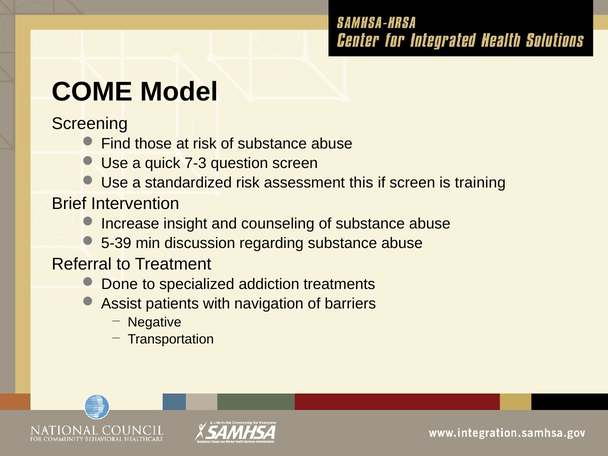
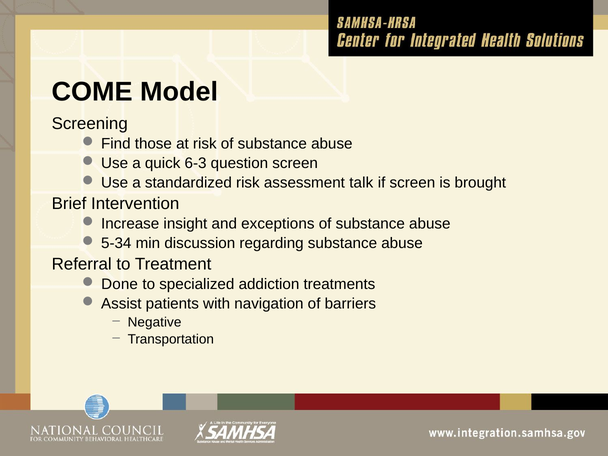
7-3: 7-3 -> 6-3
this: this -> talk
training: training -> brought
counseling: counseling -> exceptions
5-39: 5-39 -> 5-34
